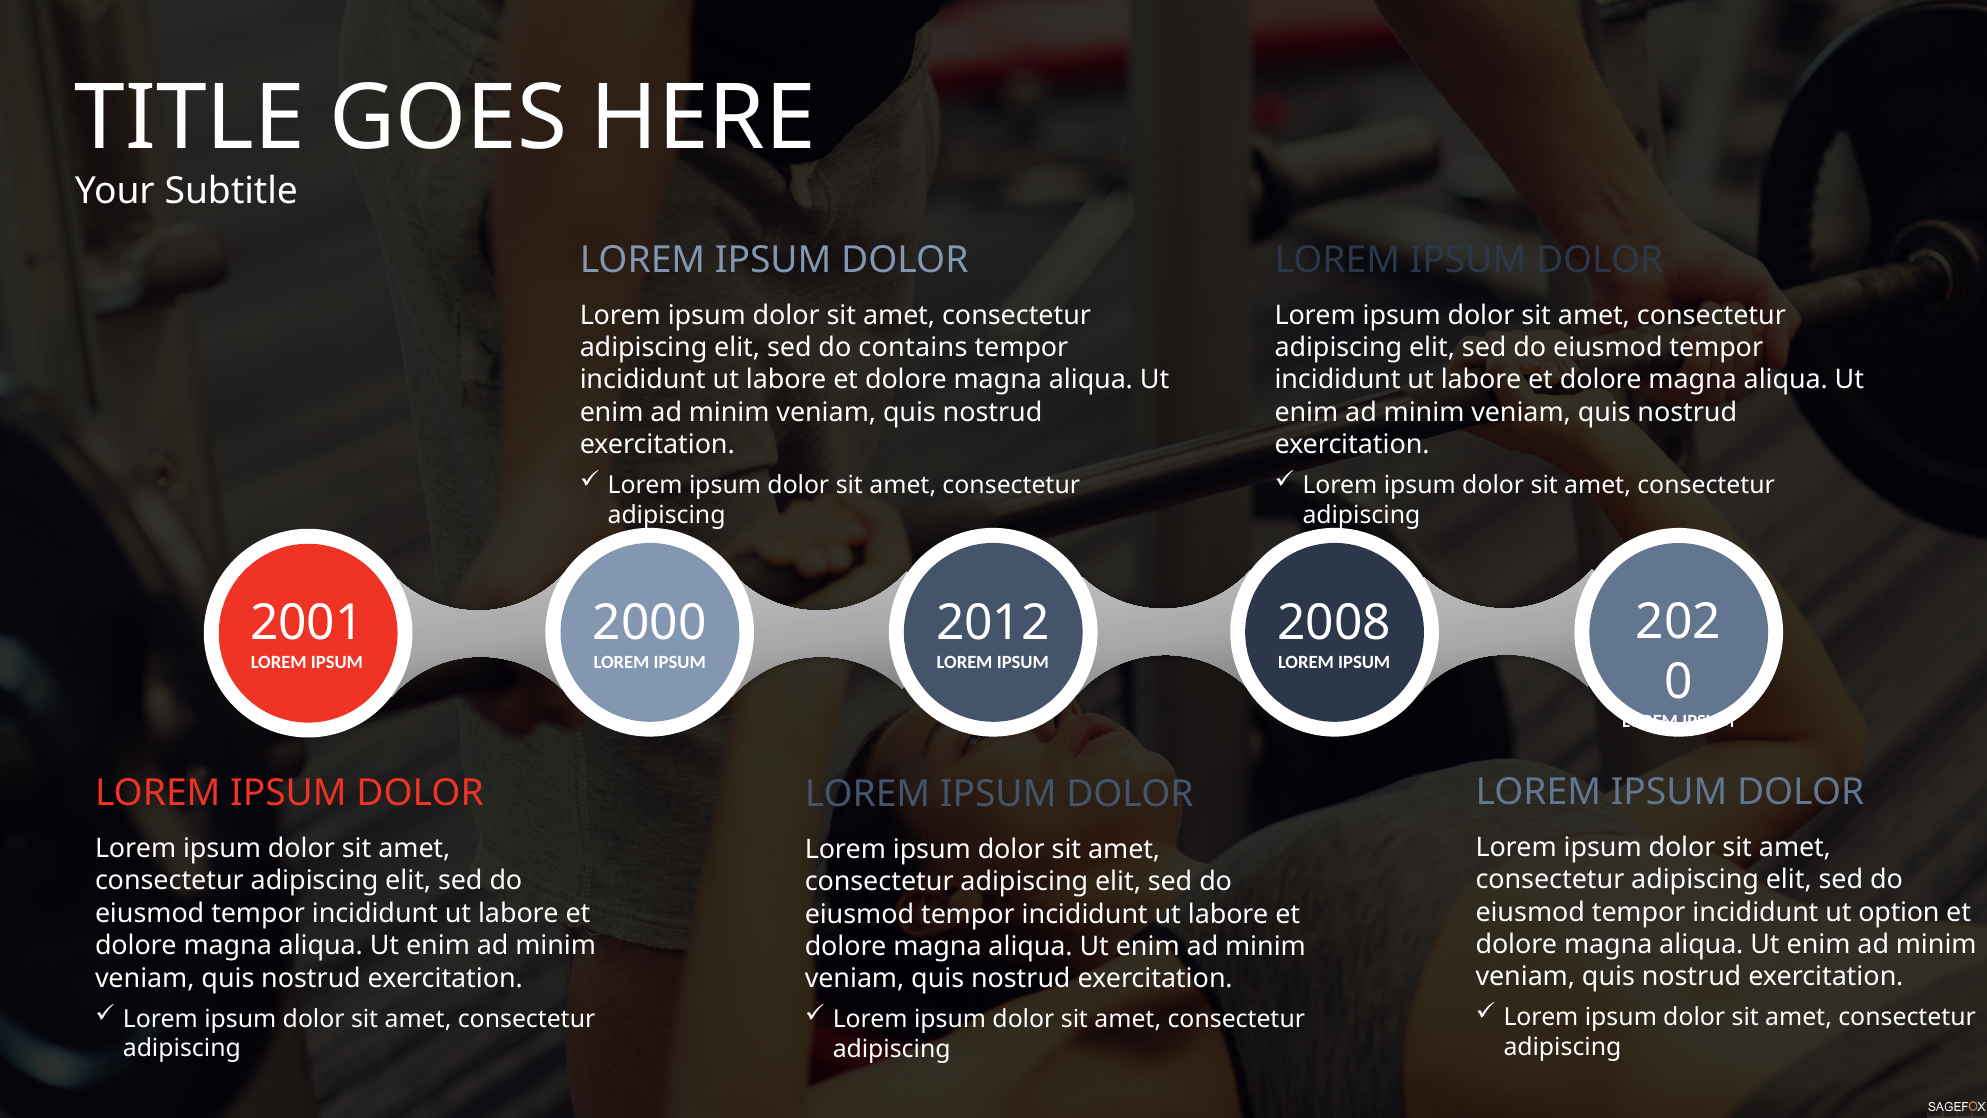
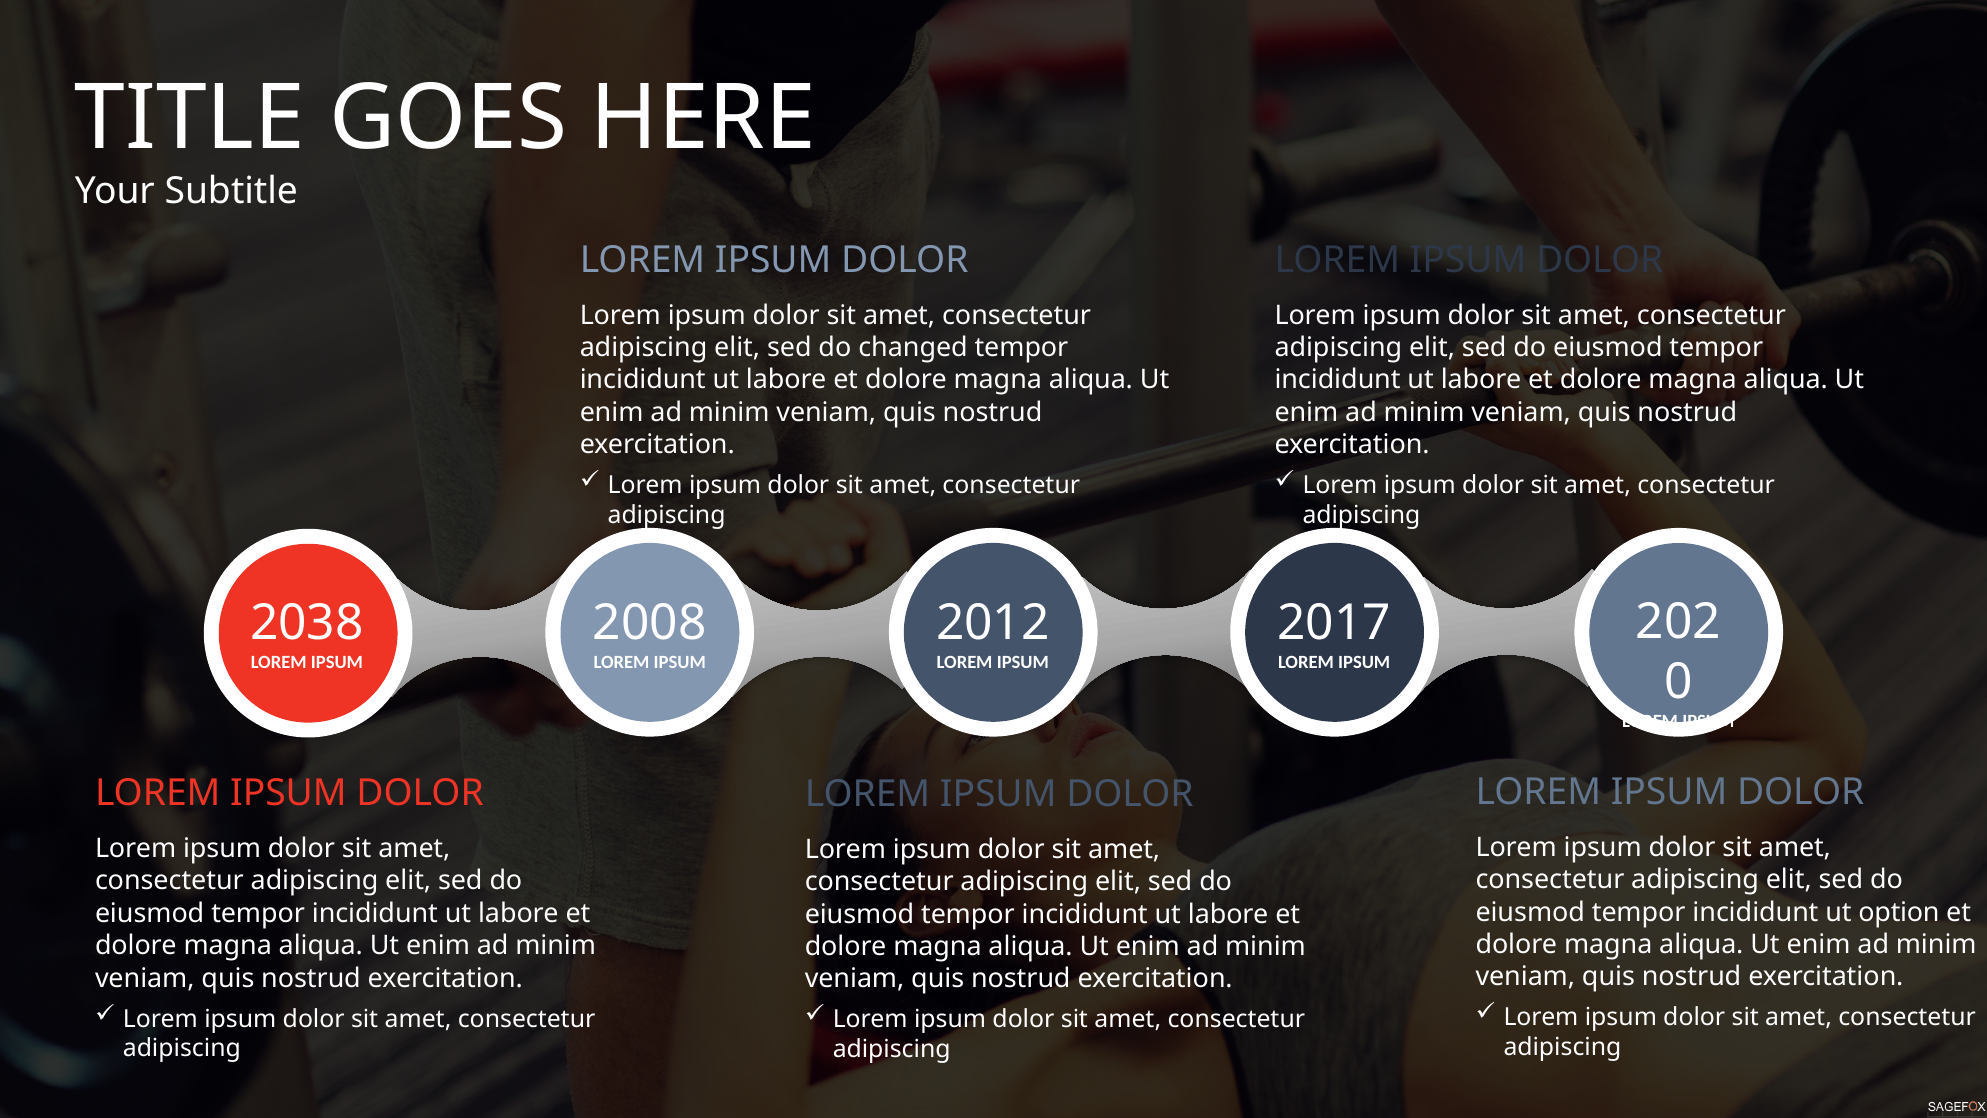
contains: contains -> changed
2001: 2001 -> 2038
2000: 2000 -> 2008
2008: 2008 -> 2017
